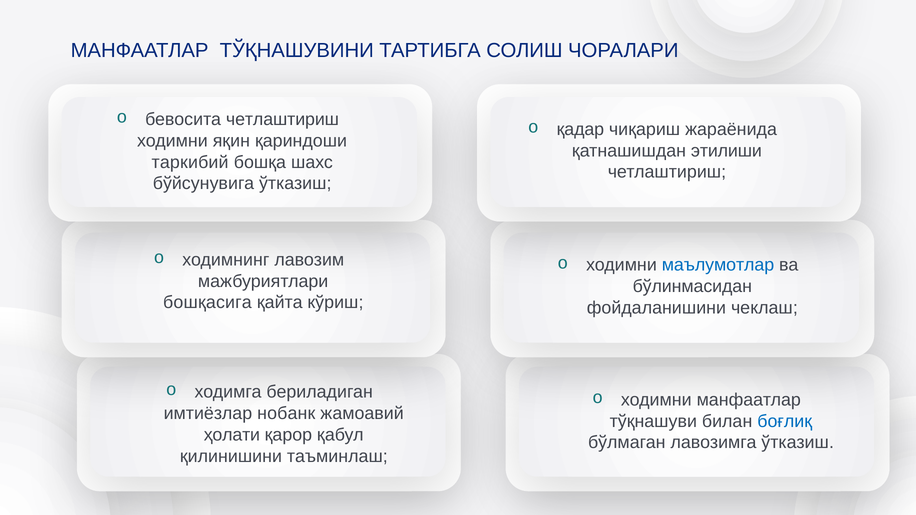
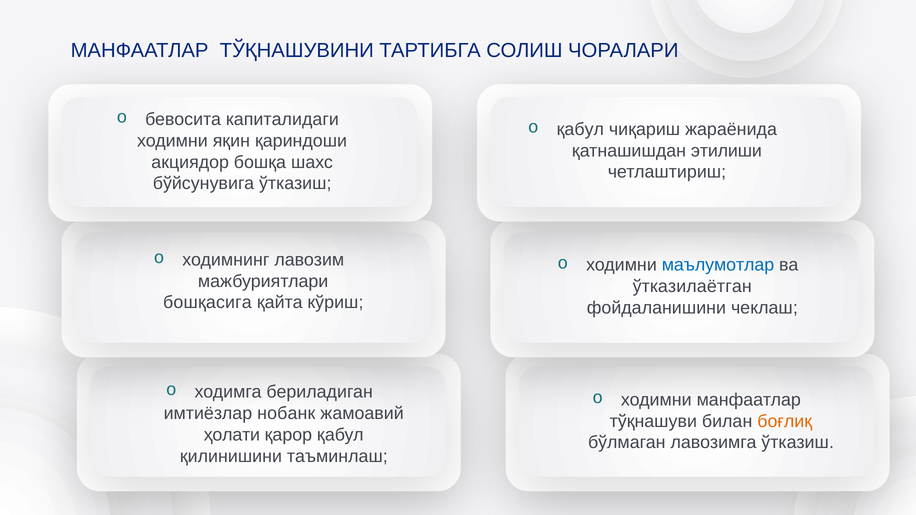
бевосита четлаштириш: четлаштириш -> капиталидаги
қадар at (580, 129): қадар -> қабул
таркибий: таркибий -> акциядор
бўлинмасидан: бўлинмасидан -> ўтказилаётган
боғлиқ colour: blue -> orange
